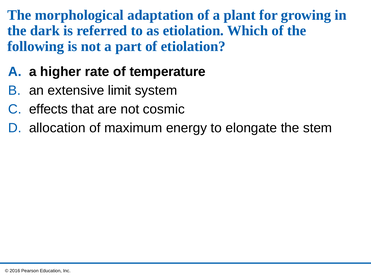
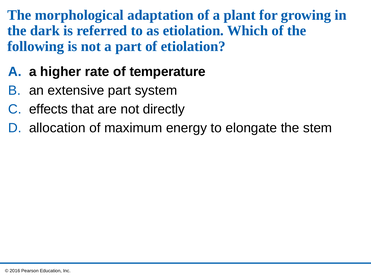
extensive limit: limit -> part
cosmic: cosmic -> directly
